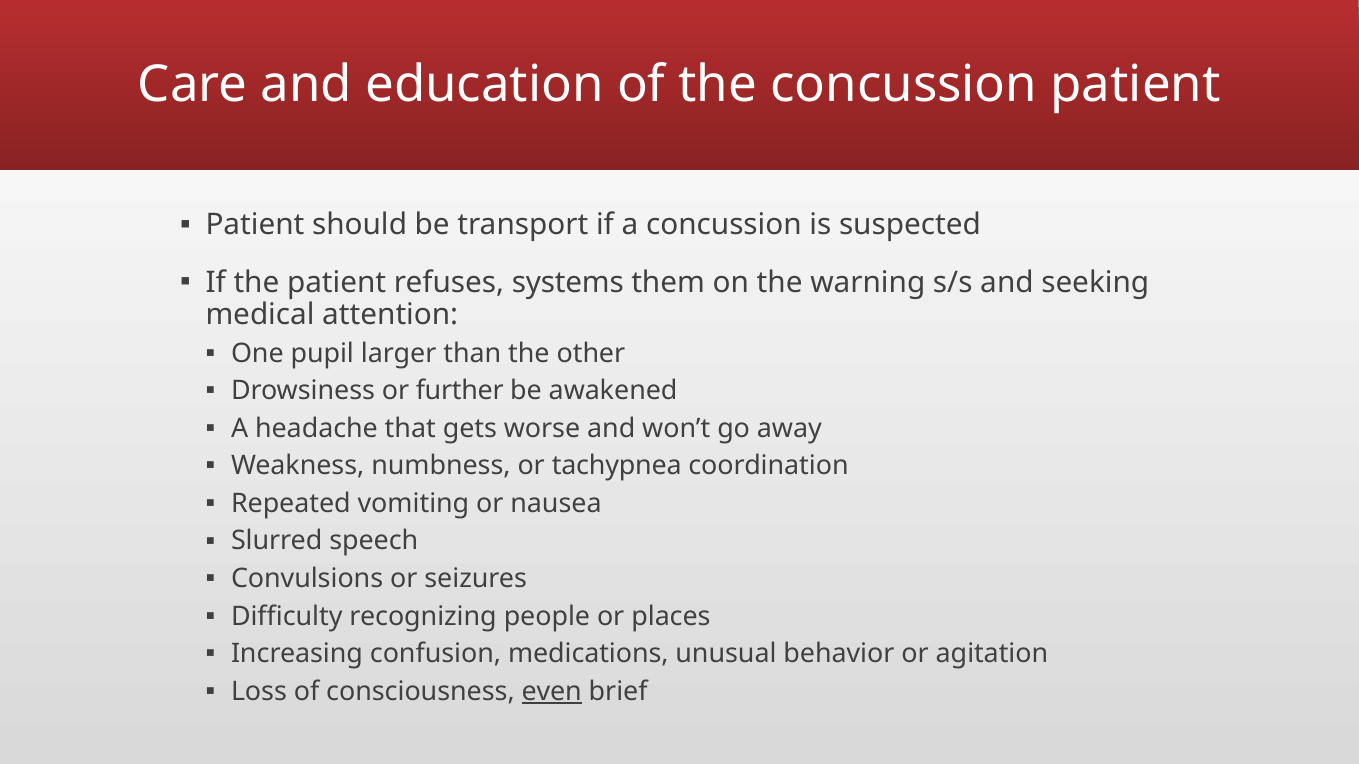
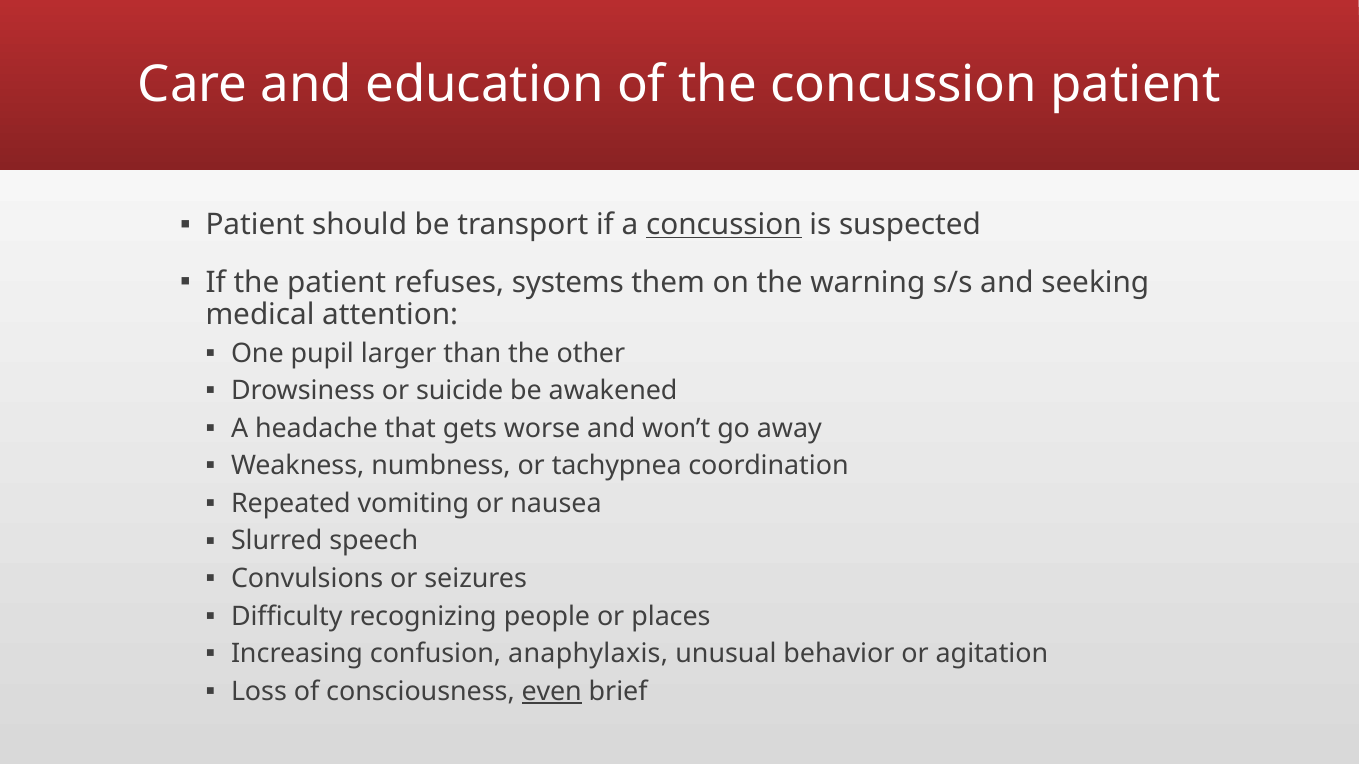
concussion at (724, 225) underline: none -> present
further: further -> suicide
medications: medications -> anaphylaxis
